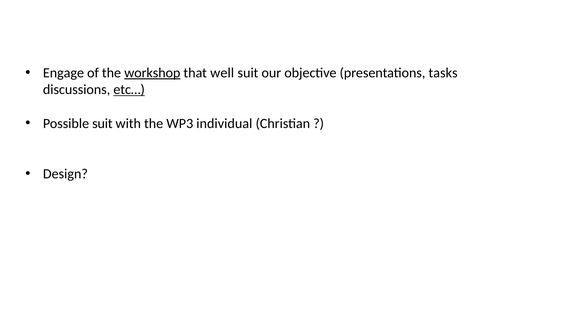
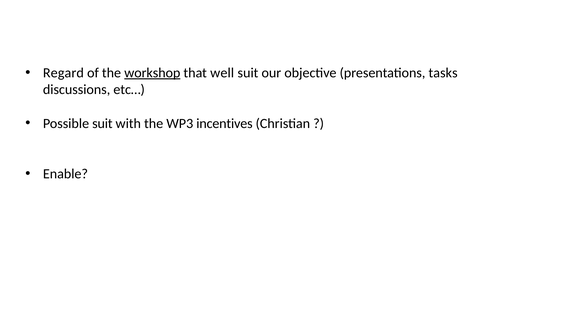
Engage: Engage -> Regard
etc… underline: present -> none
individual: individual -> incentives
Design: Design -> Enable
